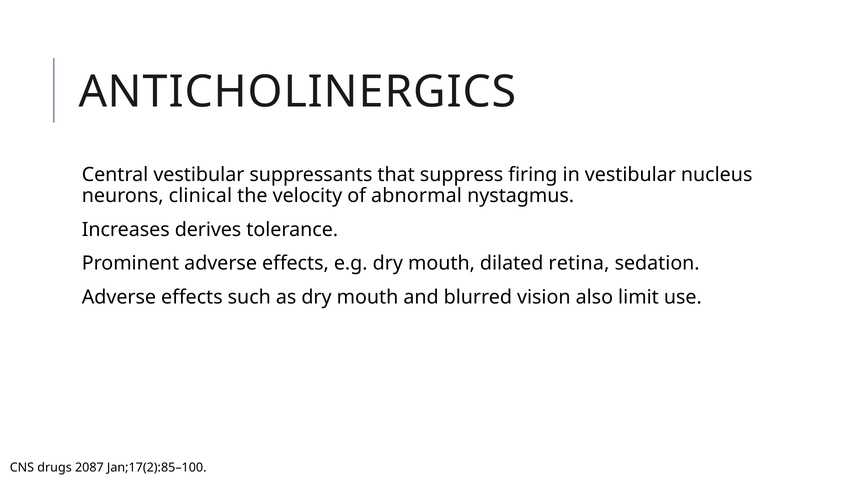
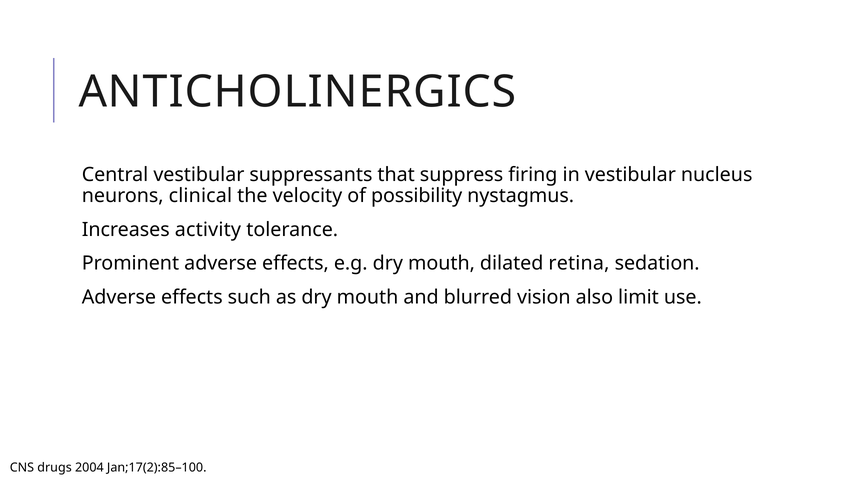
abnormal: abnormal -> possibility
derives: derives -> activity
2087: 2087 -> 2004
